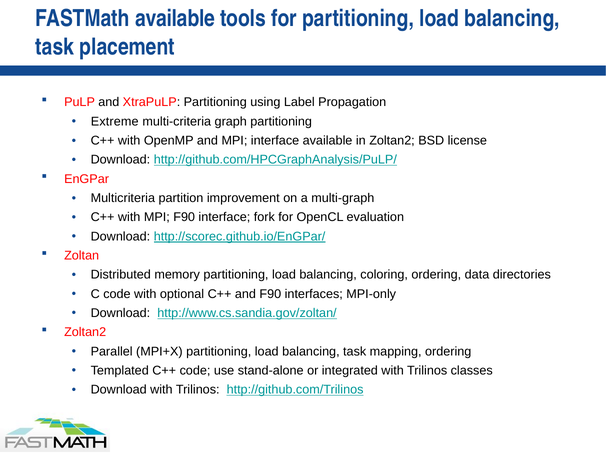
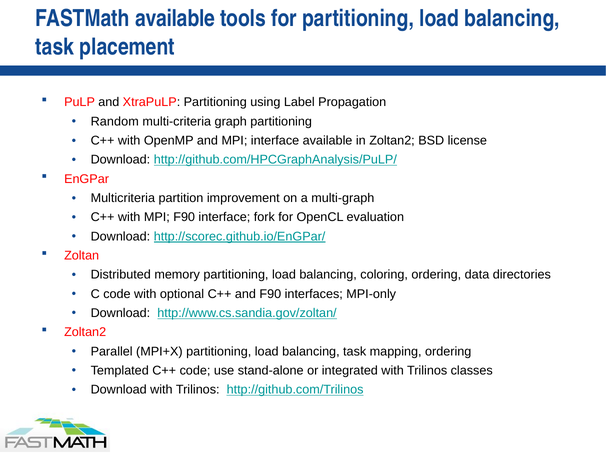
Extreme: Extreme -> Random
